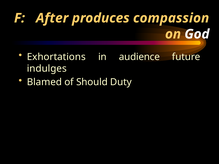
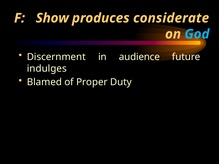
After: After -> Show
compassion: compassion -> considerate
God colour: white -> light blue
Exhortations: Exhortations -> Discernment
Should: Should -> Proper
